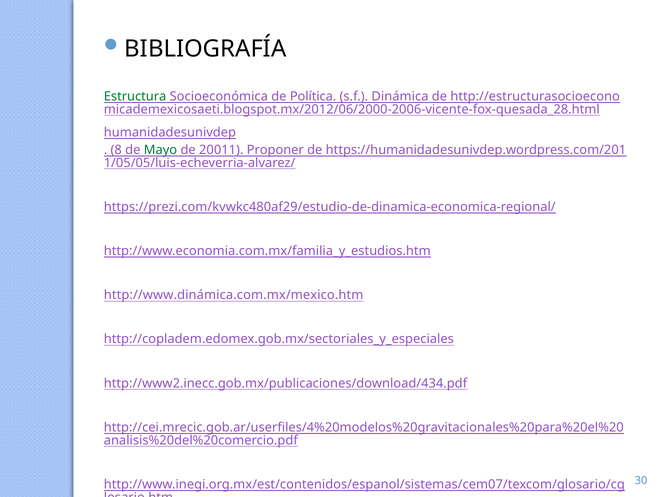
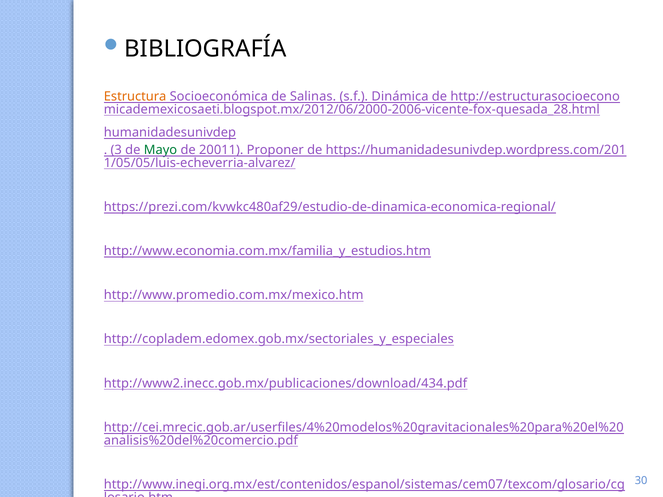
Estructura colour: green -> orange
Política: Política -> Salinas
8: 8 -> 3
http://www.dinámica.com.mx/mexico.htm: http://www.dinámica.com.mx/mexico.htm -> http://www.promedio.com.mx/mexico.htm
